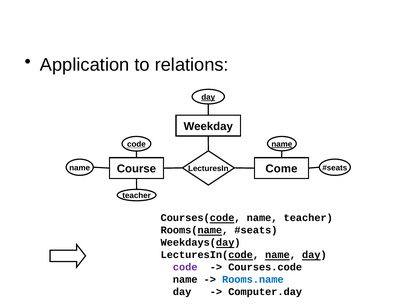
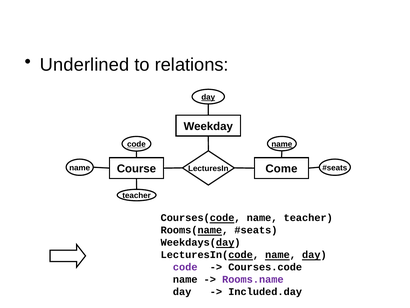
Application: Application -> Underlined
Rooms.name colour: blue -> purple
Computer.day: Computer.day -> Included.day
